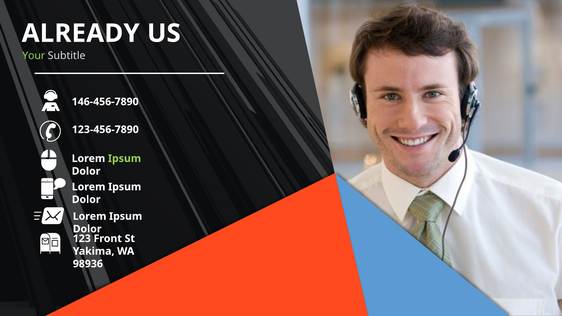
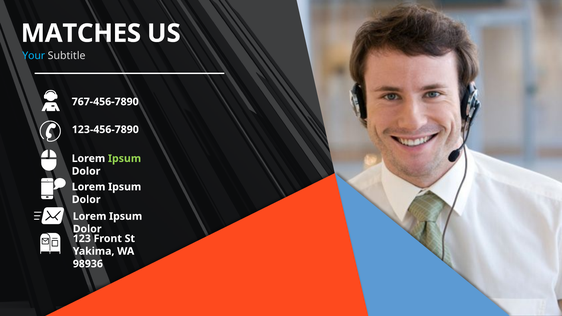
ALREADY: ALREADY -> MATCHES
Your colour: light green -> light blue
146-456-7890: 146-456-7890 -> 767-456-7890
